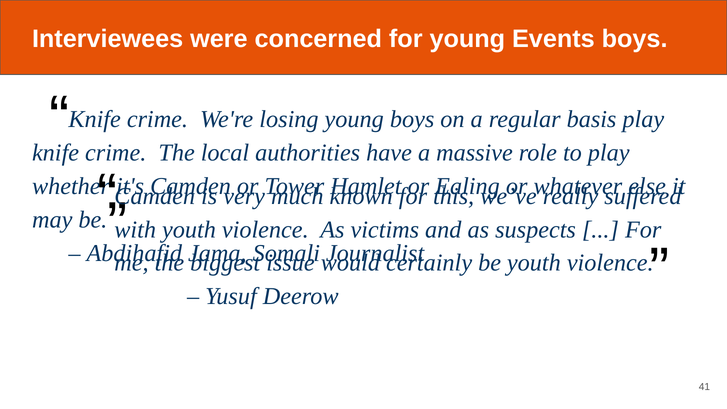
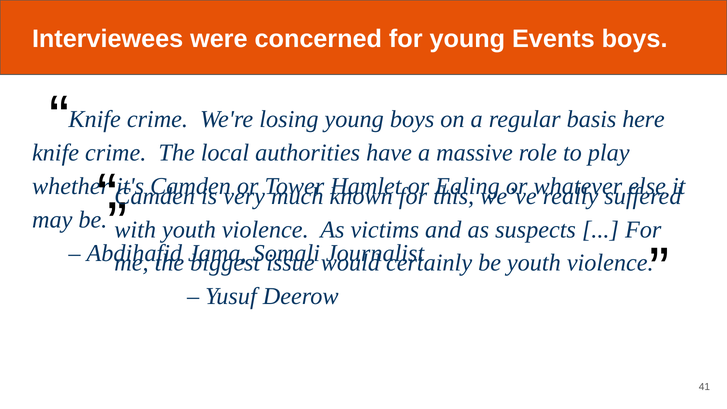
basis play: play -> here
